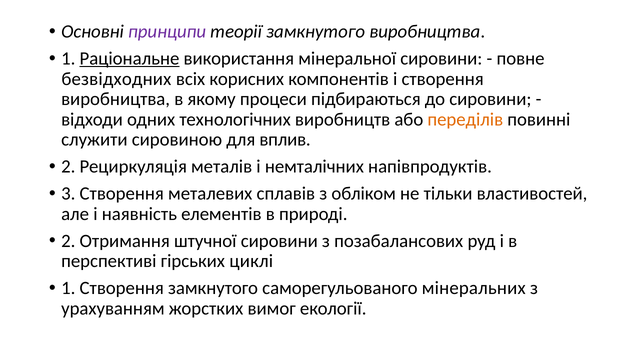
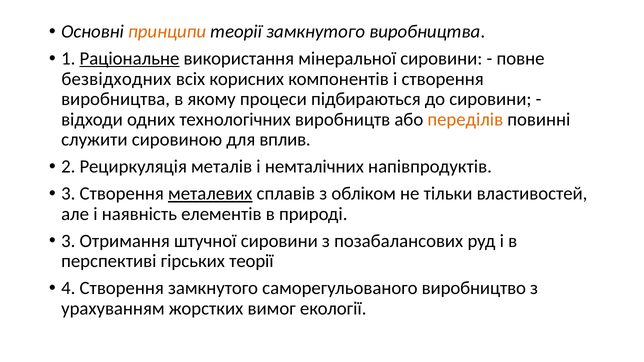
принципи colour: purple -> orange
металевих underline: none -> present
2 at (68, 241): 2 -> 3
гірських циклі: циклі -> теорії
1 at (68, 288): 1 -> 4
мінеральних: мінеральних -> виробництво
